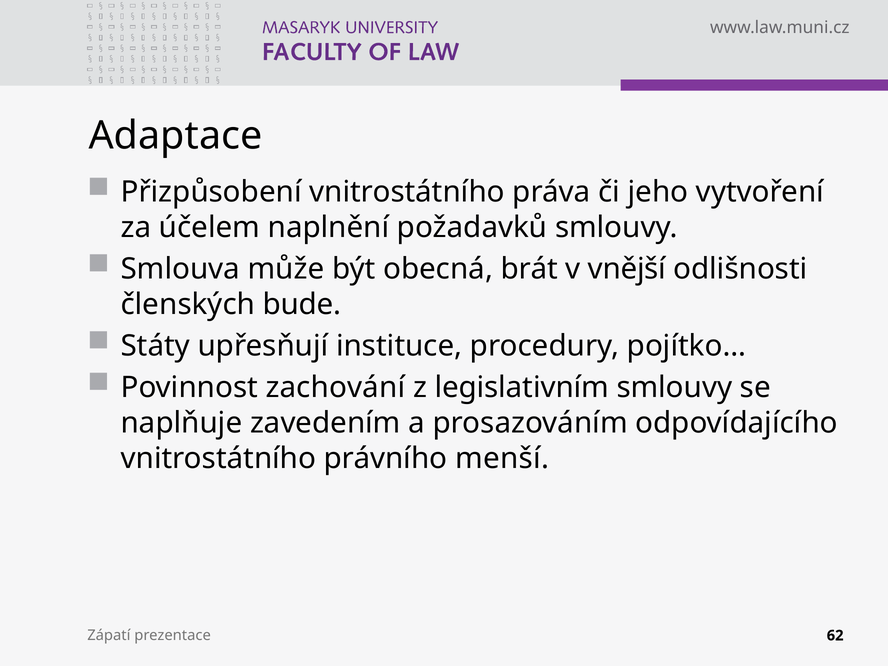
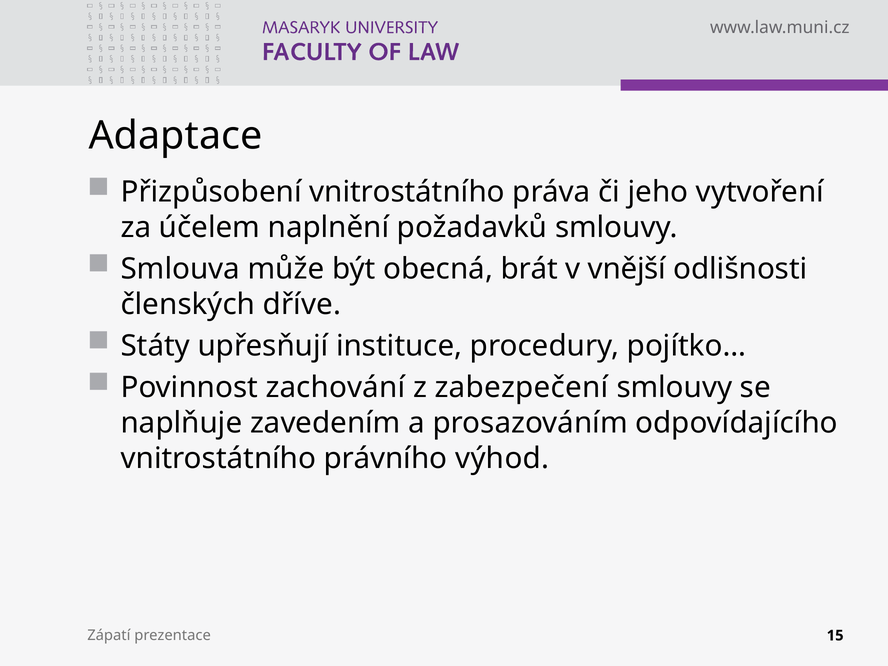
bude: bude -> dříve
legislativním: legislativním -> zabezpečení
menší: menší -> výhod
62: 62 -> 15
